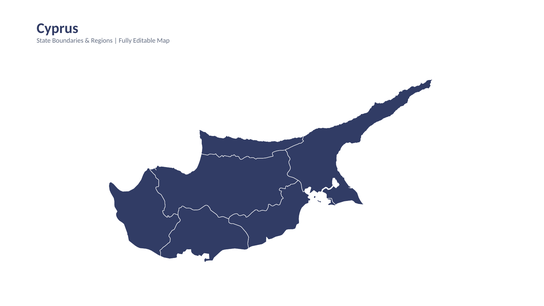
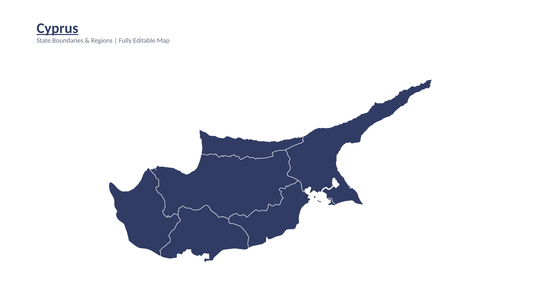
Cyprus underline: none -> present
